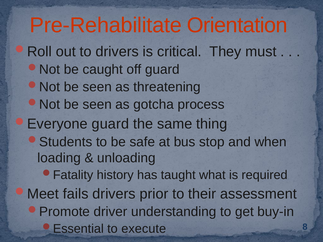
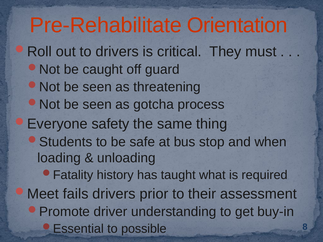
guard at (110, 124): guard -> safety
execute: execute -> possible
